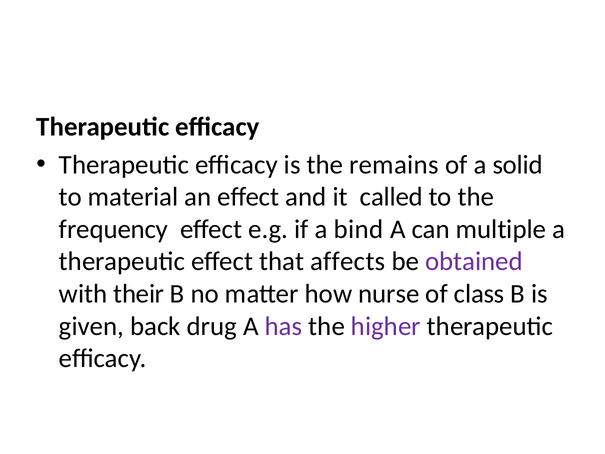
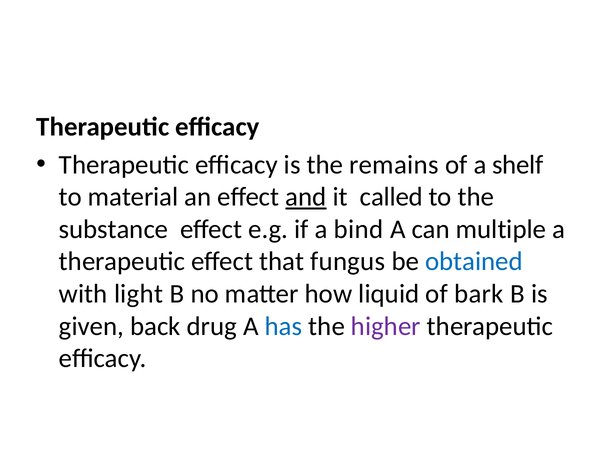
solid: solid -> shelf
and underline: none -> present
frequency: frequency -> substance
affects: affects -> fungus
obtained colour: purple -> blue
their: their -> light
nurse: nurse -> liquid
class: class -> bark
has colour: purple -> blue
